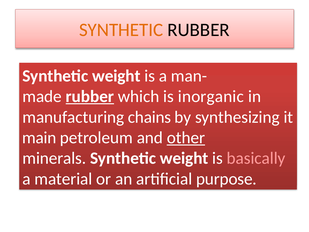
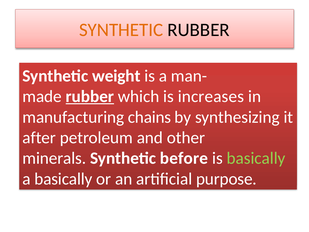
inorganic: inorganic -> increases
main: main -> after
other underline: present -> none
minerals Synthetic weight: weight -> before
basically at (256, 158) colour: pink -> light green
a material: material -> basically
